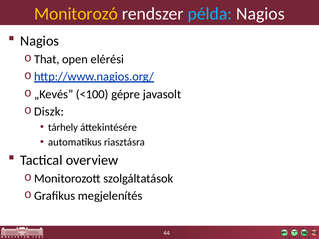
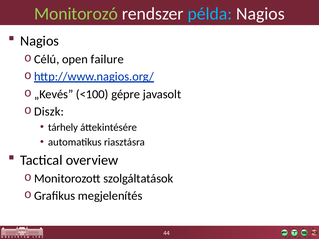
Monitorozó colour: yellow -> light green
That: That -> Célú
elérési: elérési -> failure
